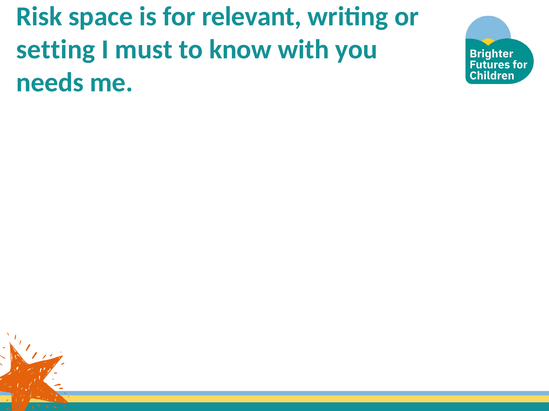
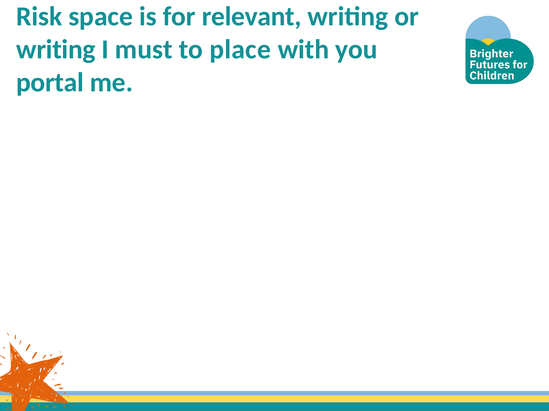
setting at (56, 50): setting -> writing
know: know -> place
needs: needs -> portal
